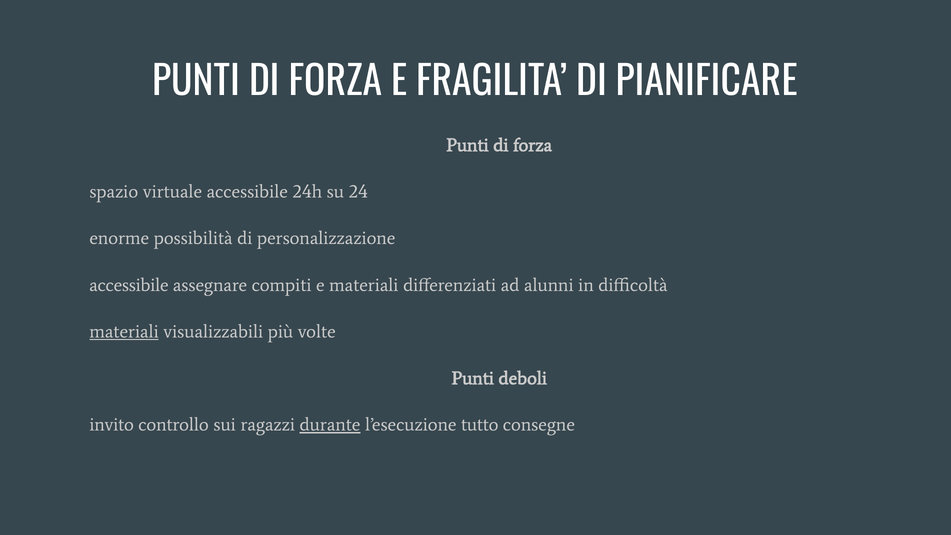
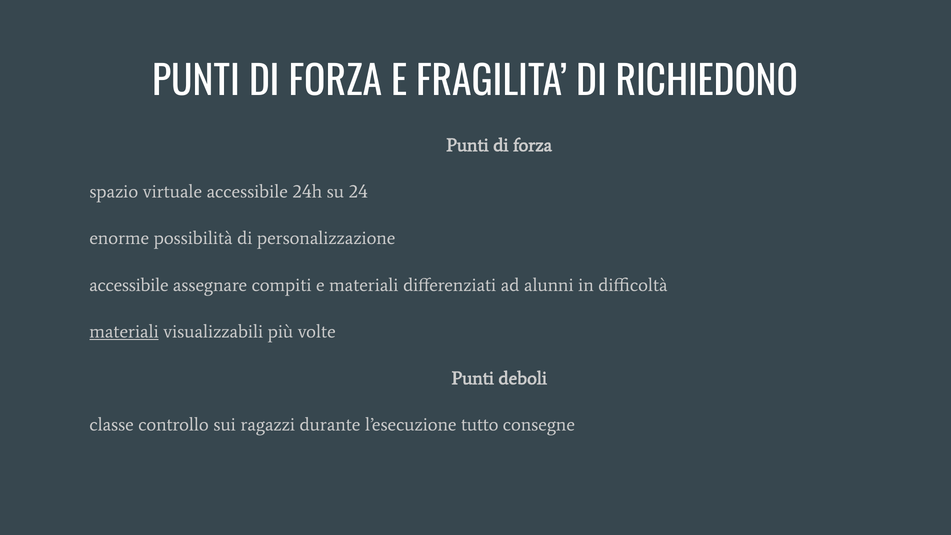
PIANIFICARE: PIANIFICARE -> RICHIEDONO
invito: invito -> classe
durante underline: present -> none
